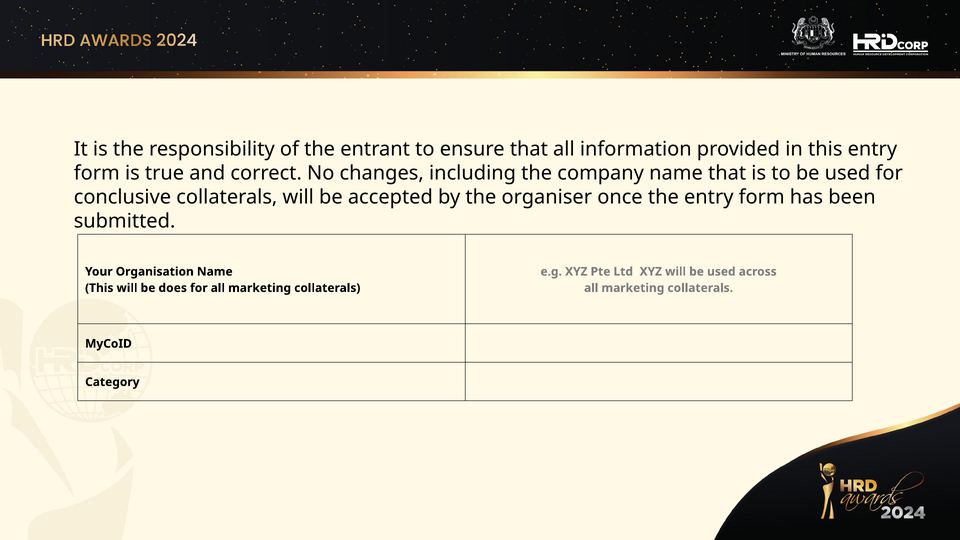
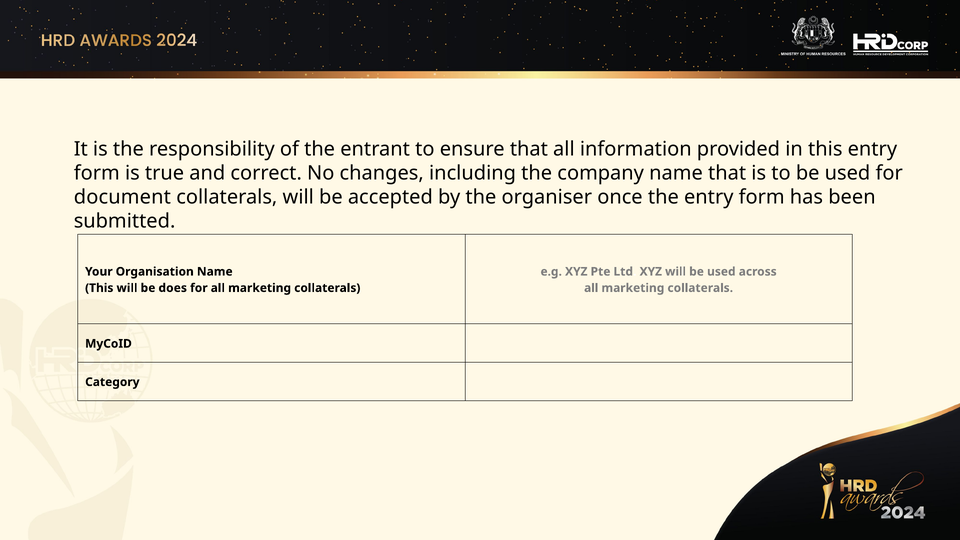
conclusive: conclusive -> document
